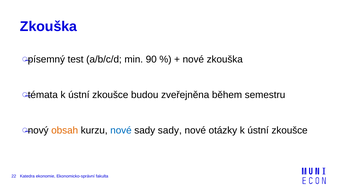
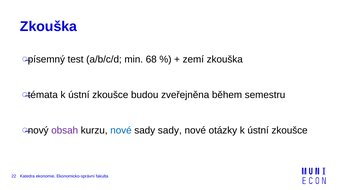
90: 90 -> 68
nové at (193, 59): nové -> zemí
obsah colour: orange -> purple
